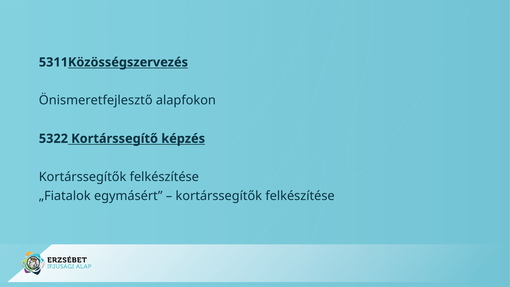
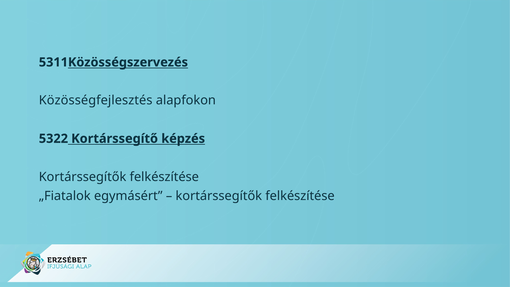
Önismeretfejlesztő: Önismeretfejlesztő -> Közösségfejlesztés
